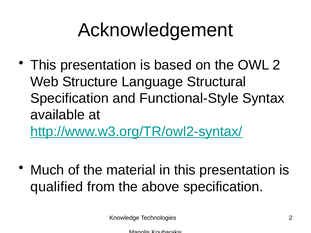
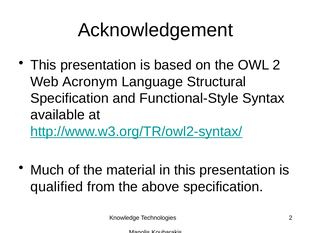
Structure: Structure -> Acronym
